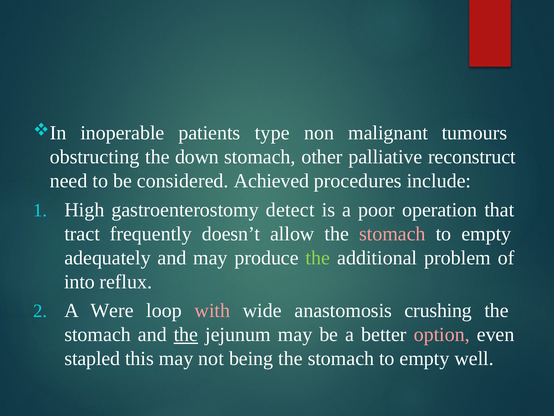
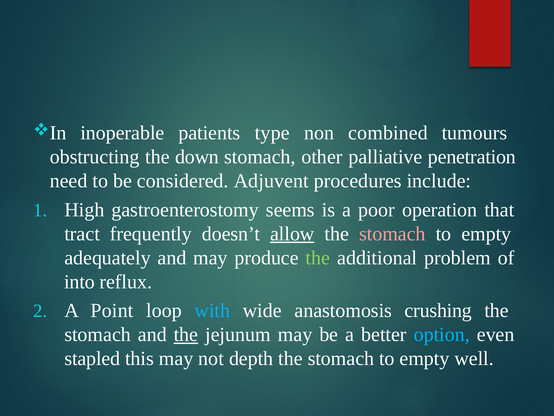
malignant: malignant -> combined
reconstruct: reconstruct -> penetration
Achieved: Achieved -> Adjuvent
detect: detect -> seems
allow underline: none -> present
Were: Were -> Point
with colour: pink -> light blue
option colour: pink -> light blue
being: being -> depth
